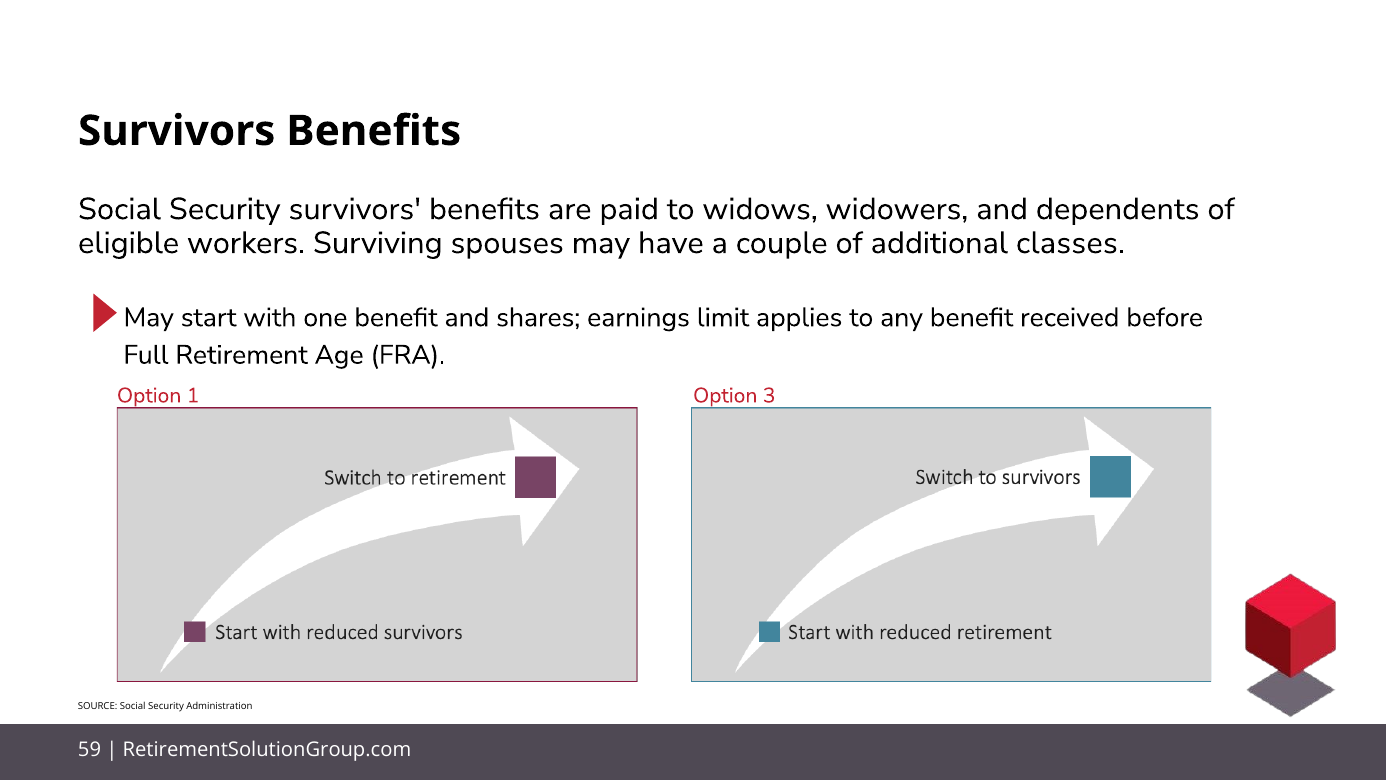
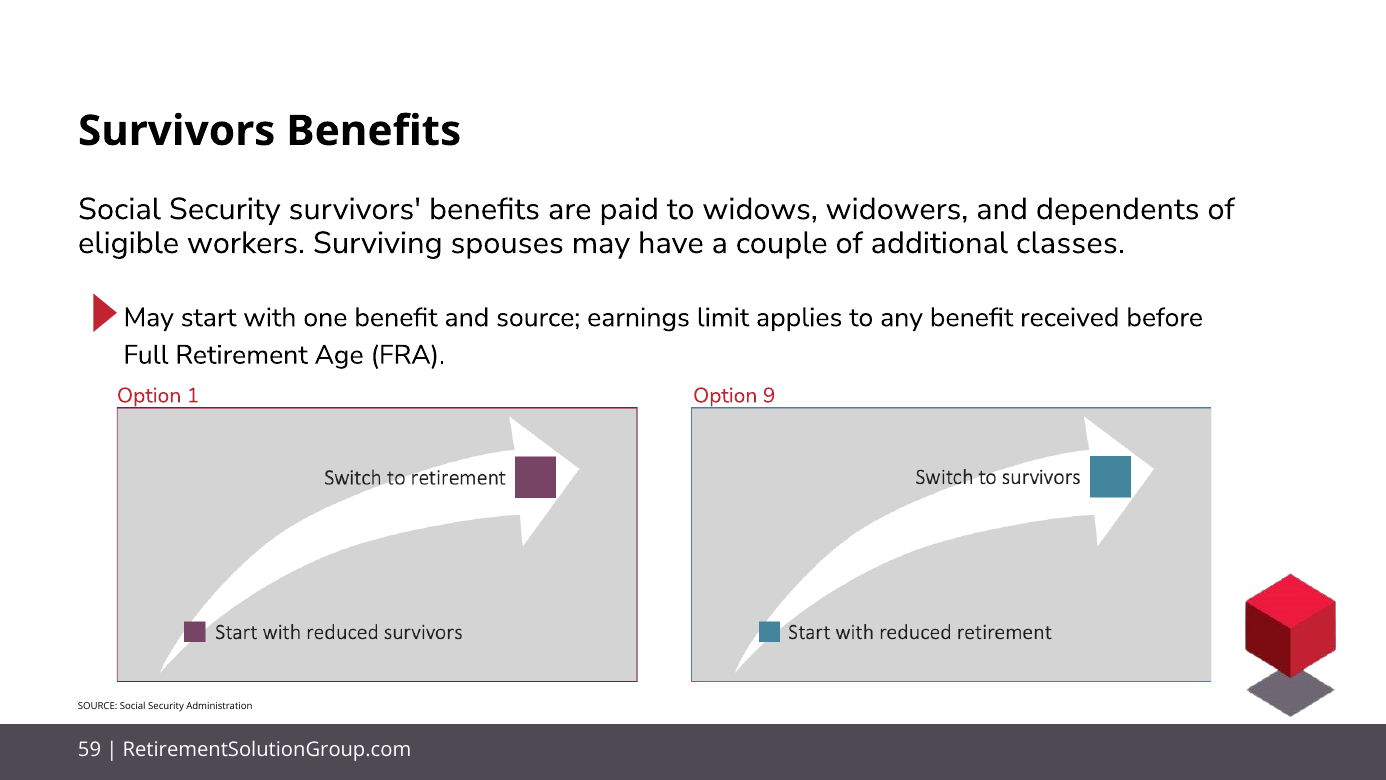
and shares: shares -> source
3: 3 -> 9
